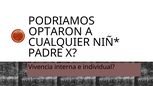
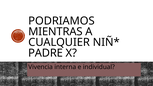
OPTARON: OPTARON -> MIENTRAS
